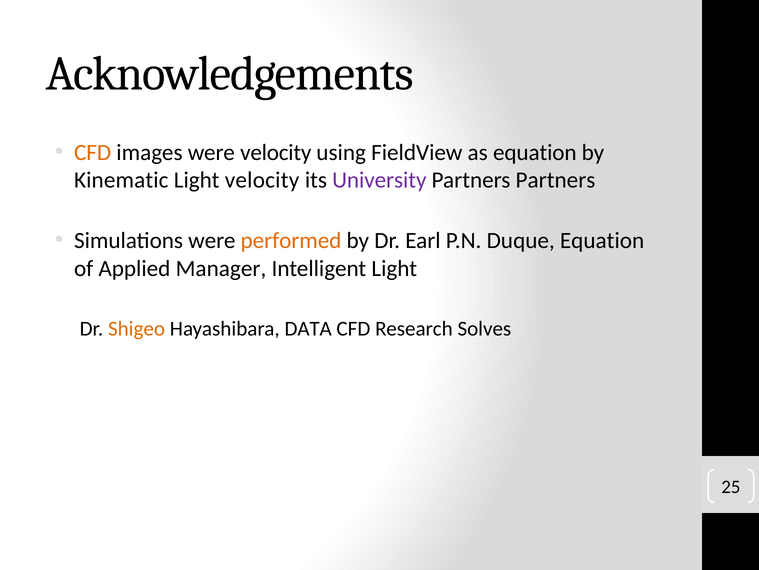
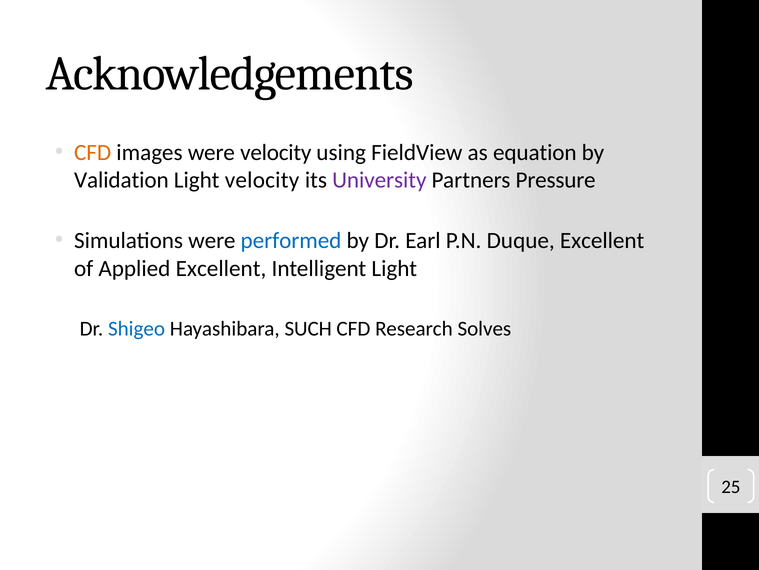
Kinematic: Kinematic -> Validation
Partners Partners: Partners -> Pressure
performed colour: orange -> blue
Duque Equation: Equation -> Excellent
Applied Manager: Manager -> Excellent
Shigeo colour: orange -> blue
DATA: DATA -> SUCH
